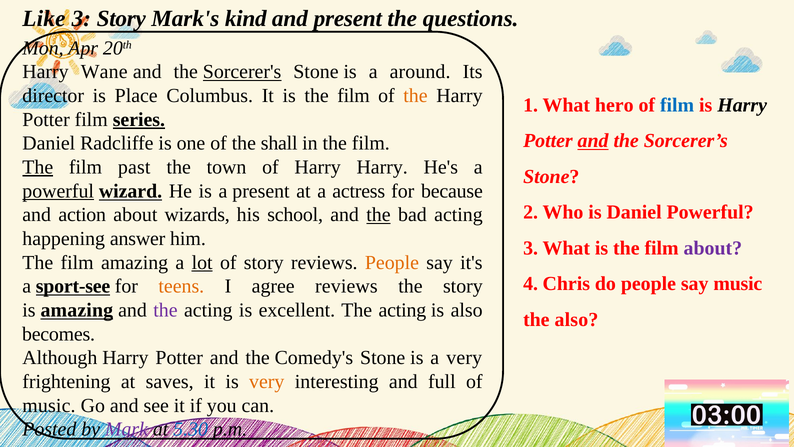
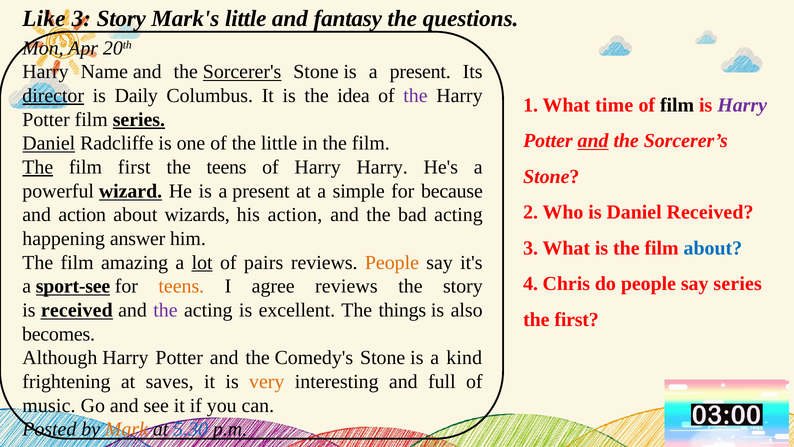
Mark's kind: kind -> little
and present: present -> fantasy
Wane: Wane -> Name
Stone is a around: around -> present
director underline: none -> present
Place: Place -> Daily
It is the film: film -> idea
the at (415, 96) colour: orange -> purple
hero: hero -> time
film at (677, 105) colour: blue -> black
Harry at (742, 105) colour: black -> purple
Daniel at (49, 143) underline: none -> present
the shall: shall -> little
film past: past -> first
the town: town -> teens
powerful at (58, 191) underline: present -> none
actress: actress -> simple
Daniel Powerful: Powerful -> Received
his school: school -> action
the at (378, 215) underline: present -> none
about at (713, 248) colour: purple -> blue
of story: story -> pairs
say music: music -> series
is amazing: amazing -> received
excellent The acting: acting -> things
the also: also -> first
a very: very -> kind
Mark colour: purple -> orange
